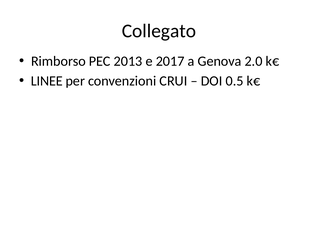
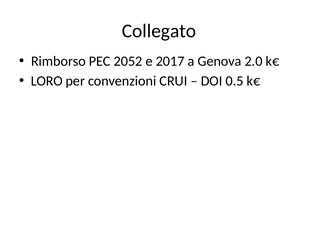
2013: 2013 -> 2052
LINEE: LINEE -> LORO
